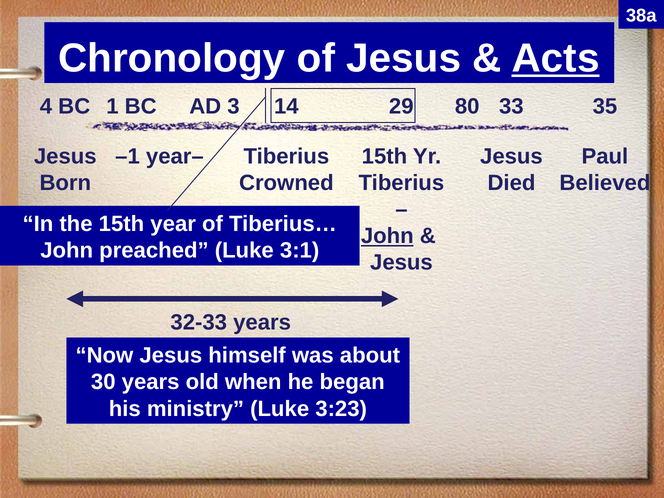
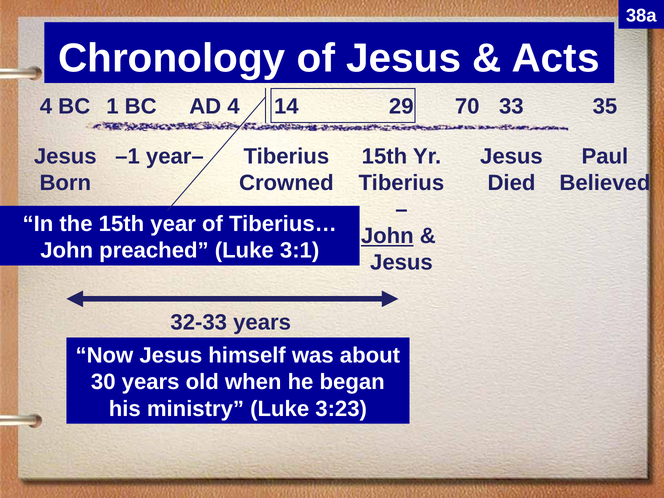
Acts underline: present -> none
AD 3: 3 -> 4
80: 80 -> 70
